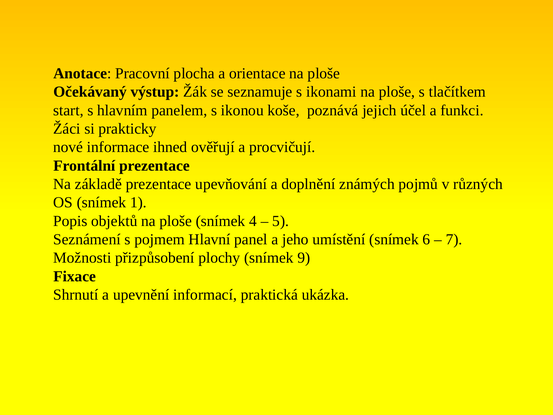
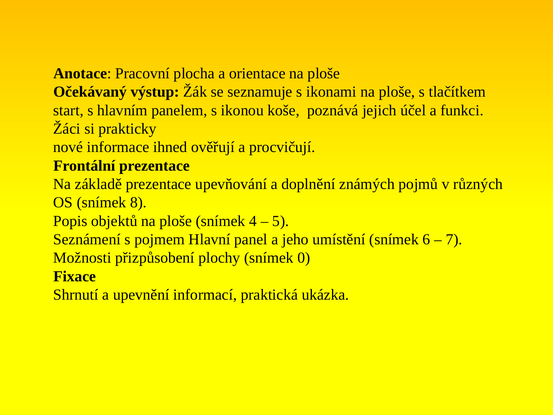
1: 1 -> 8
9: 9 -> 0
